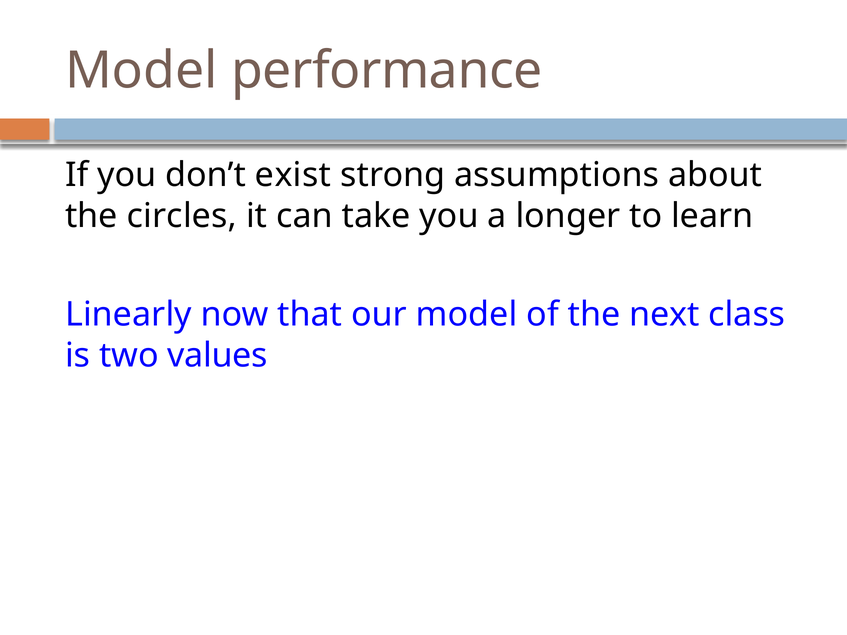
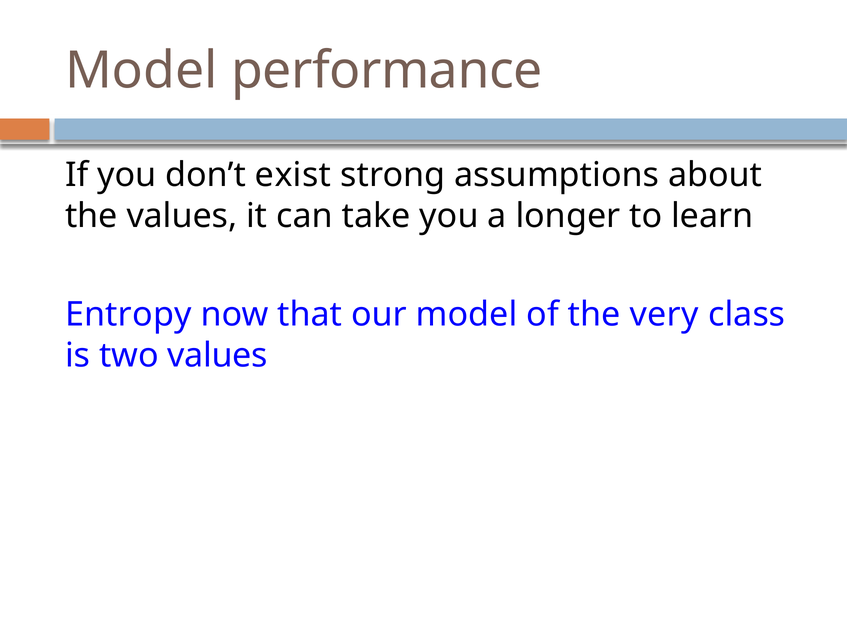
the circles: circles -> values
Linearly: Linearly -> Entropy
next: next -> very
